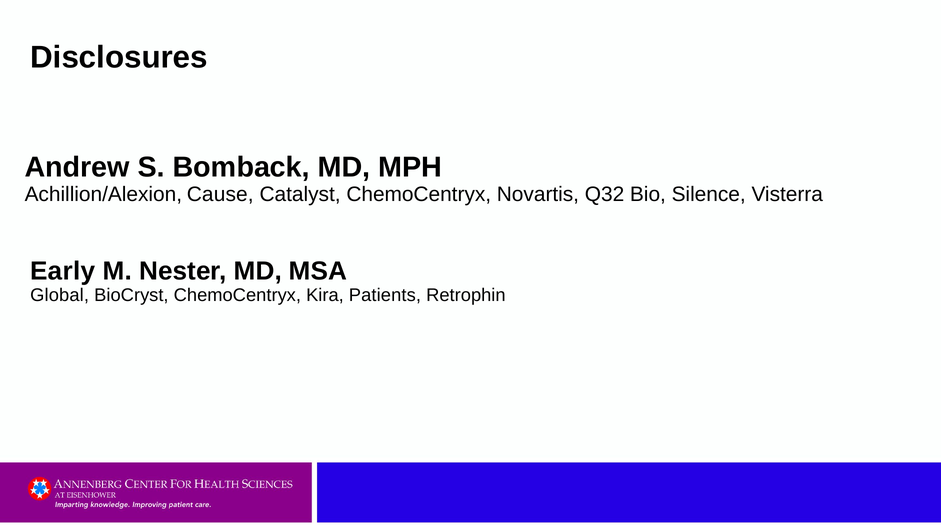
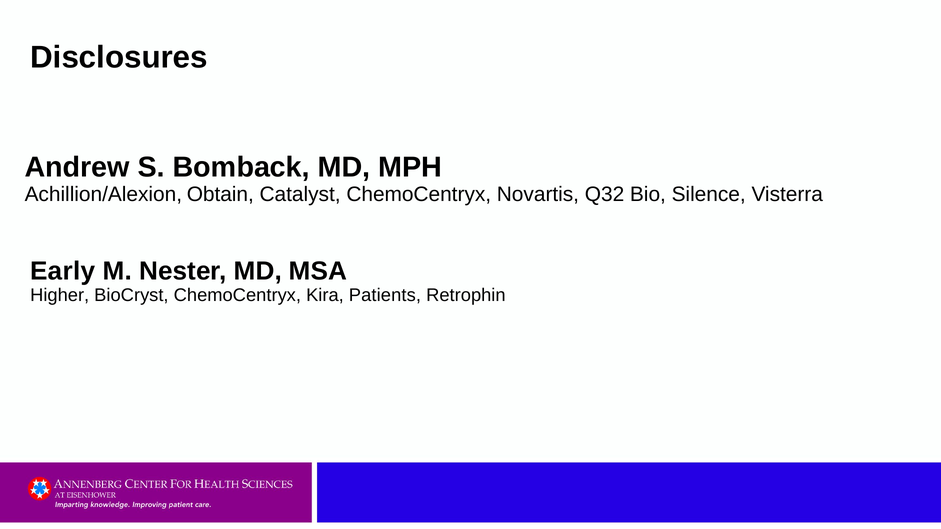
Cause: Cause -> Obtain
Global: Global -> Higher
